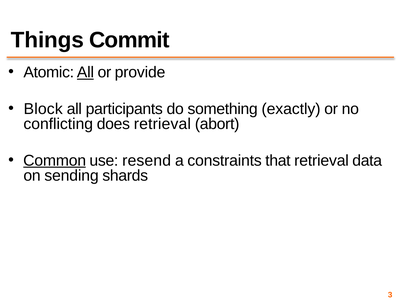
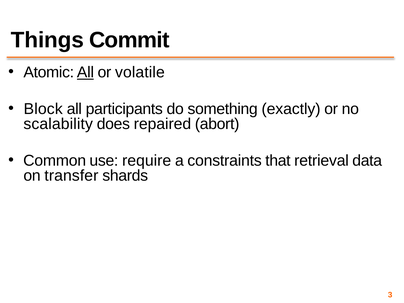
provide: provide -> volatile
conflicting: conflicting -> scalability
does retrieval: retrieval -> repaired
Common underline: present -> none
resend: resend -> require
sending: sending -> transfer
